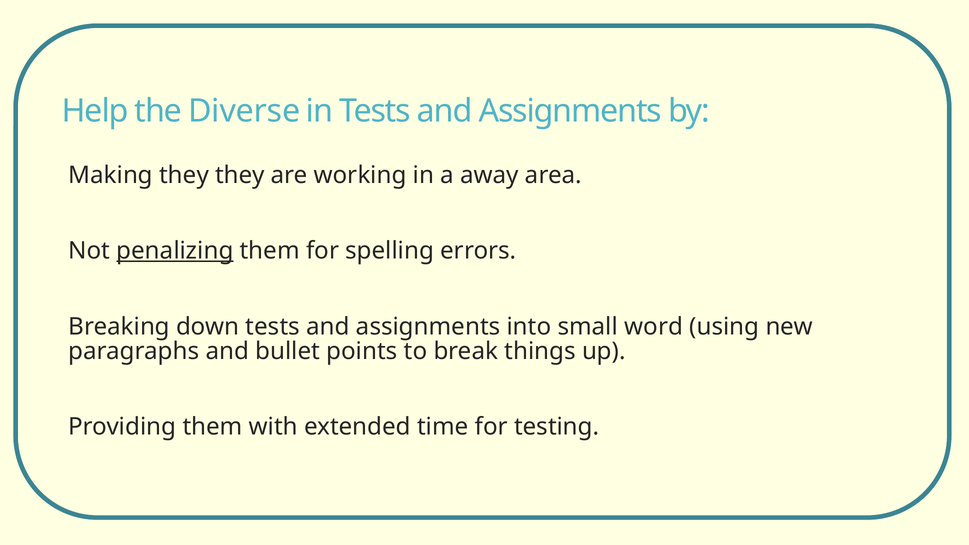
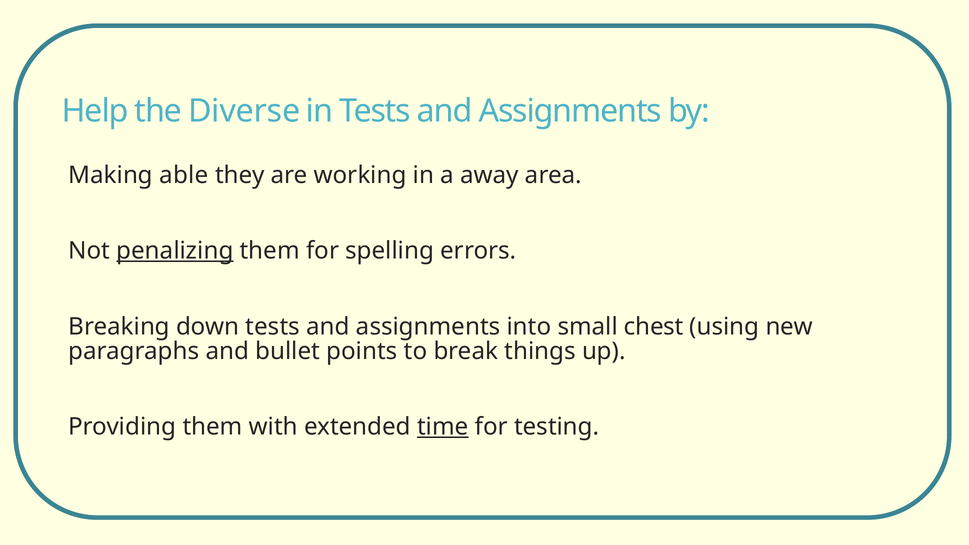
Making they: they -> able
word: word -> chest
time underline: none -> present
